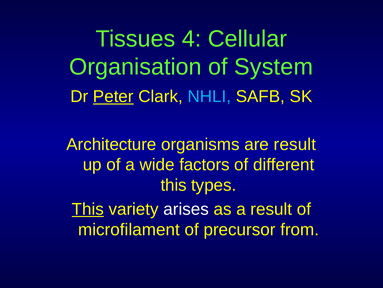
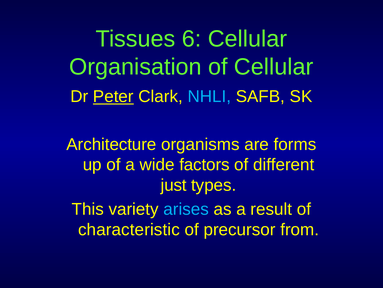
4: 4 -> 6
of System: System -> Cellular
are result: result -> forms
this at (174, 185): this -> just
This at (88, 209) underline: present -> none
arises colour: white -> light blue
microfilament: microfilament -> characteristic
